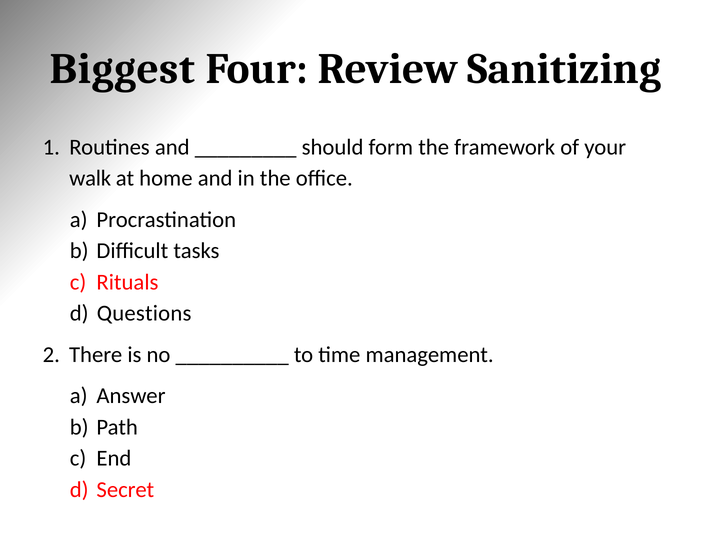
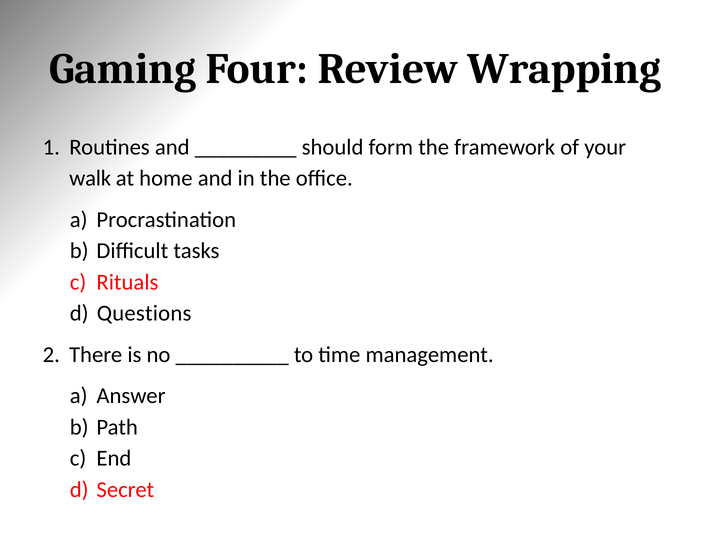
Biggest: Biggest -> Gaming
Sanitizing: Sanitizing -> Wrapping
